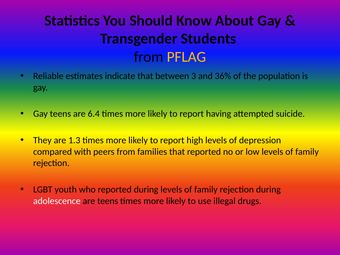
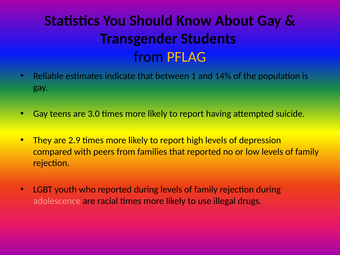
3: 3 -> 1
36%: 36% -> 14%
6.4: 6.4 -> 3.0
1.3: 1.3 -> 2.9
adolescence colour: white -> pink
are teens: teens -> racial
